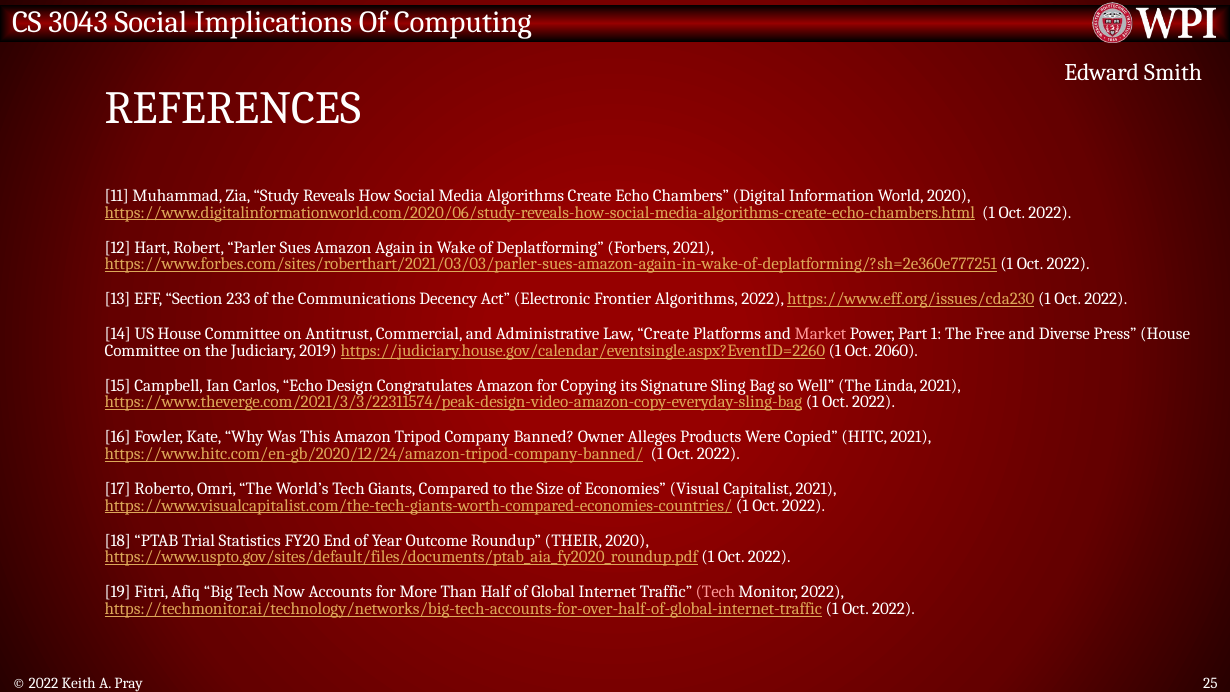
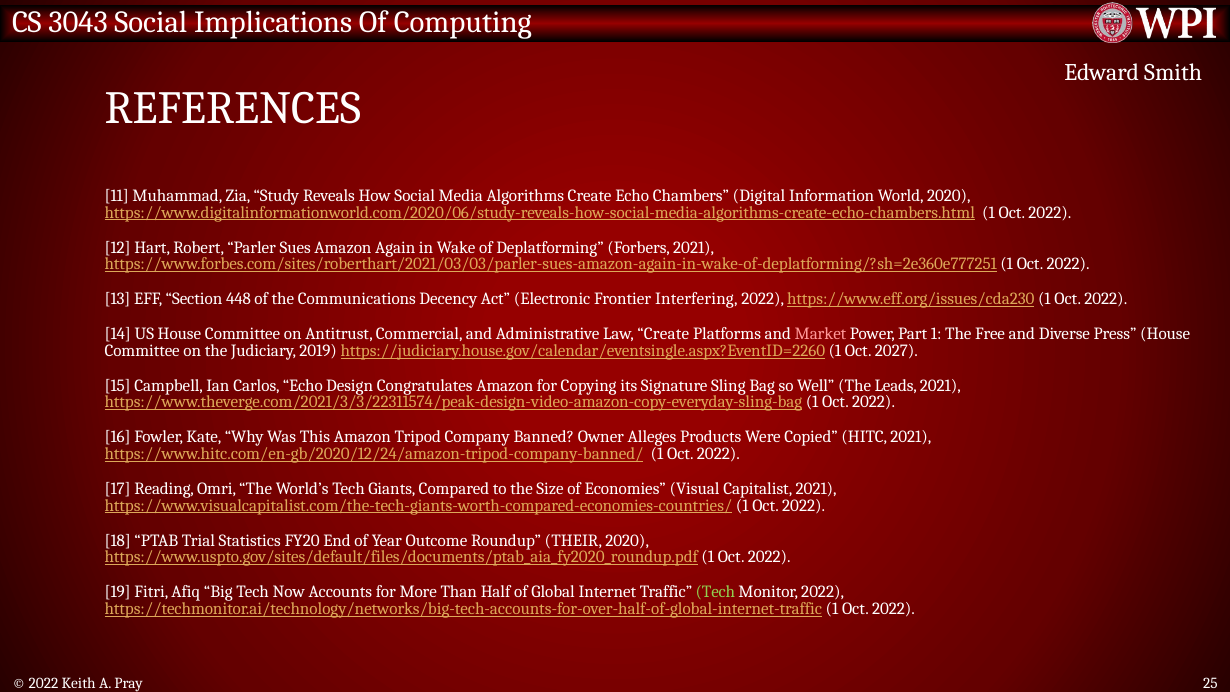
233: 233 -> 448
Frontier Algorithms: Algorithms -> Interfering
2060: 2060 -> 2027
Linda: Linda -> Leads
Roberto: Roberto -> Reading
Tech at (715, 592) colour: pink -> light green
